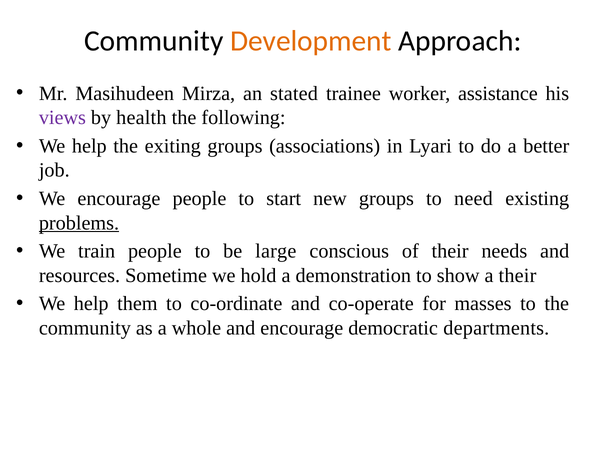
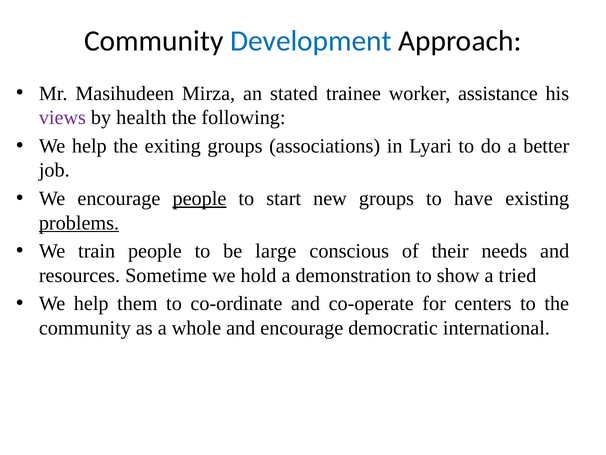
Development colour: orange -> blue
people at (199, 198) underline: none -> present
need: need -> have
a their: their -> tried
masses: masses -> centers
departments: departments -> international
